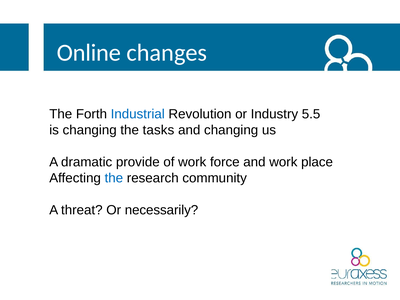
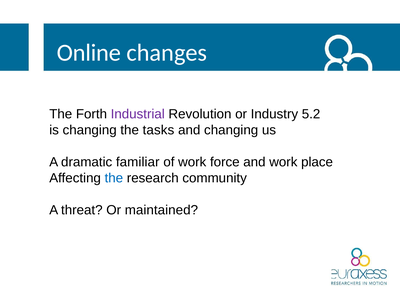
Industrial colour: blue -> purple
5.5: 5.5 -> 5.2
provide: provide -> familiar
necessarily: necessarily -> maintained
